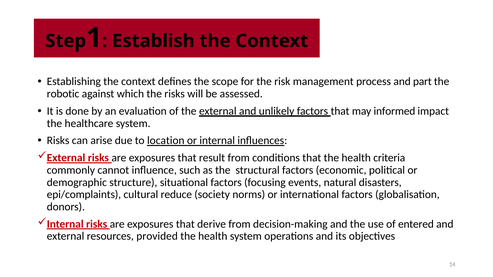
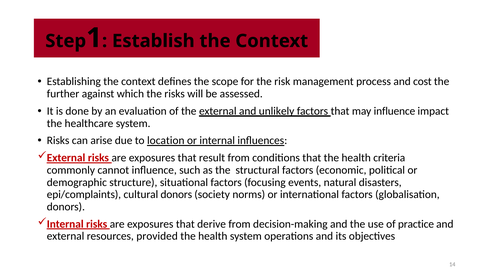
part: part -> cost
robotic: robotic -> further
may informed: informed -> influence
cultural reduce: reduce -> donors
entered: entered -> practice
